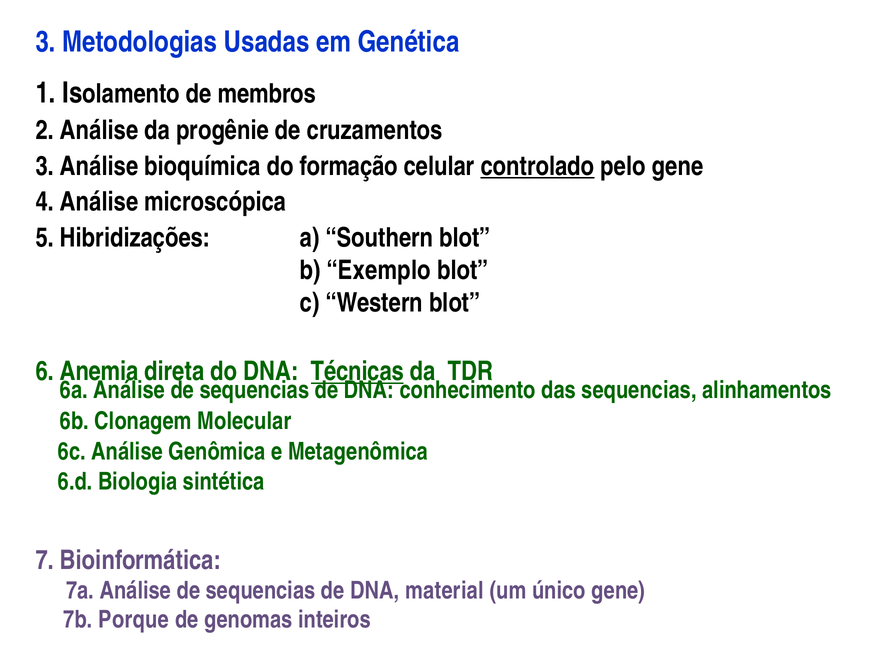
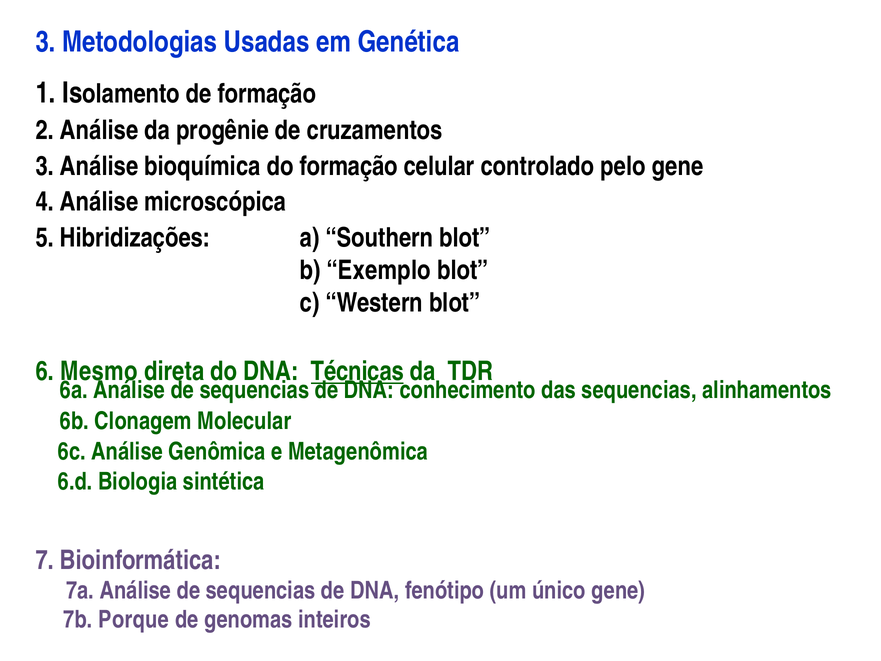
de membros: membros -> formação
controlado underline: present -> none
Anemia: Anemia -> Mesmo
material: material -> fenótipo
